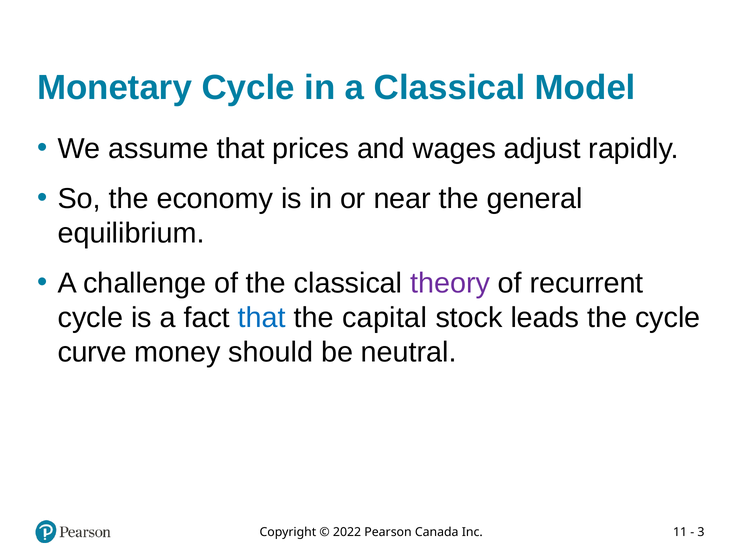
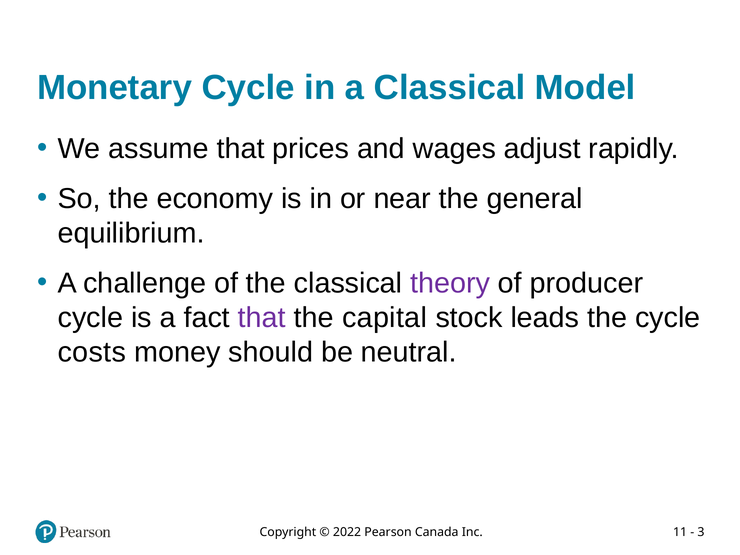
recurrent: recurrent -> producer
that at (262, 318) colour: blue -> purple
curve: curve -> costs
